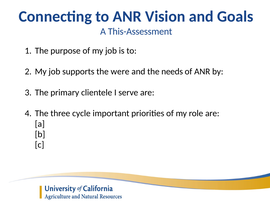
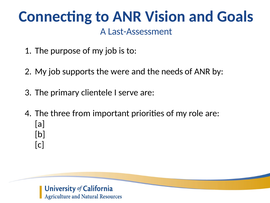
This-Assessment: This-Assessment -> Last-Assessment
cycle: cycle -> from
